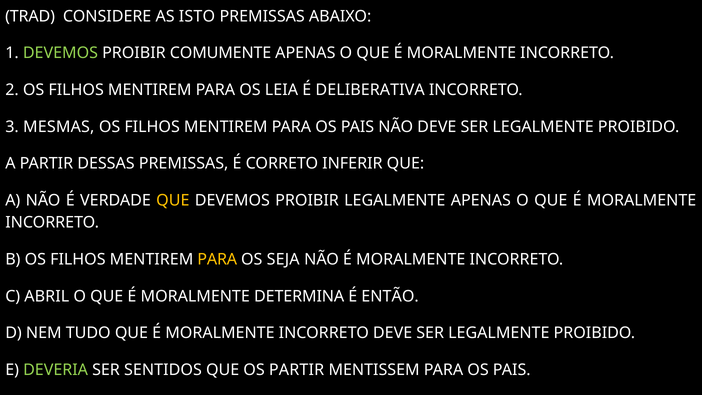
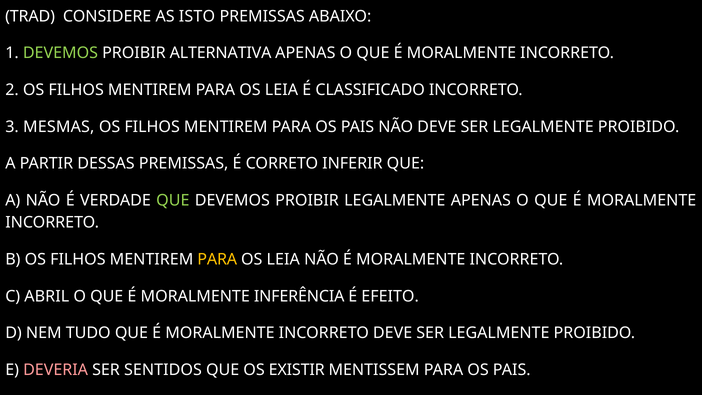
COMUMENTE: COMUMENTE -> ALTERNATIVA
DELIBERATIVA: DELIBERATIVA -> CLASSIFICADO
QUE at (173, 200) colour: yellow -> light green
SEJA at (283, 259): SEJA -> LEIA
DETERMINA: DETERMINA -> INFERÊNCIA
ENTÃO: ENTÃO -> EFEITO
DEVERIA colour: light green -> pink
OS PARTIR: PARTIR -> EXISTIR
